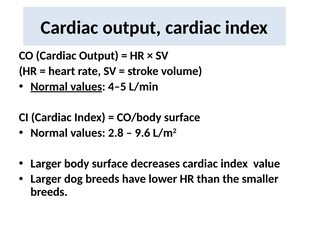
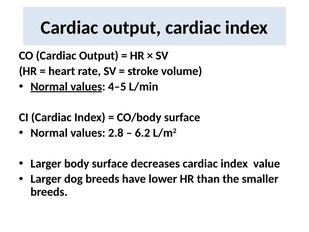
9.6: 9.6 -> 6.2
